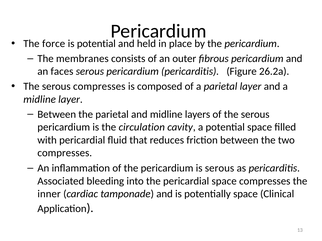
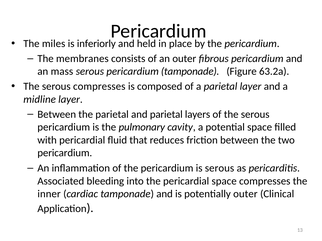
force: force -> miles
is potential: potential -> inferiorly
faces: faces -> mass
pericardium pericarditis: pericarditis -> tamponade
26.2a: 26.2a -> 63.2a
and midline: midline -> parietal
circulation: circulation -> pulmonary
compresses at (65, 153): compresses -> pericardium
potentially space: space -> outer
